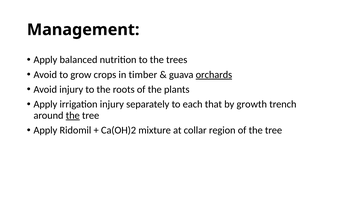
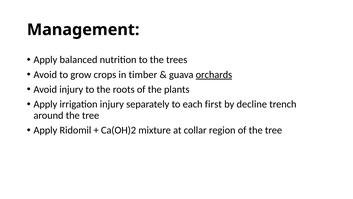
that: that -> first
growth: growth -> decline
the at (73, 115) underline: present -> none
